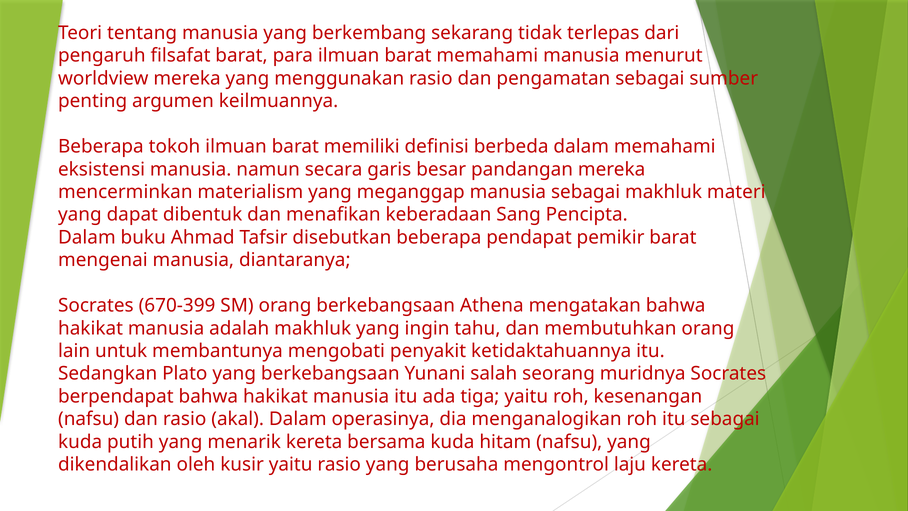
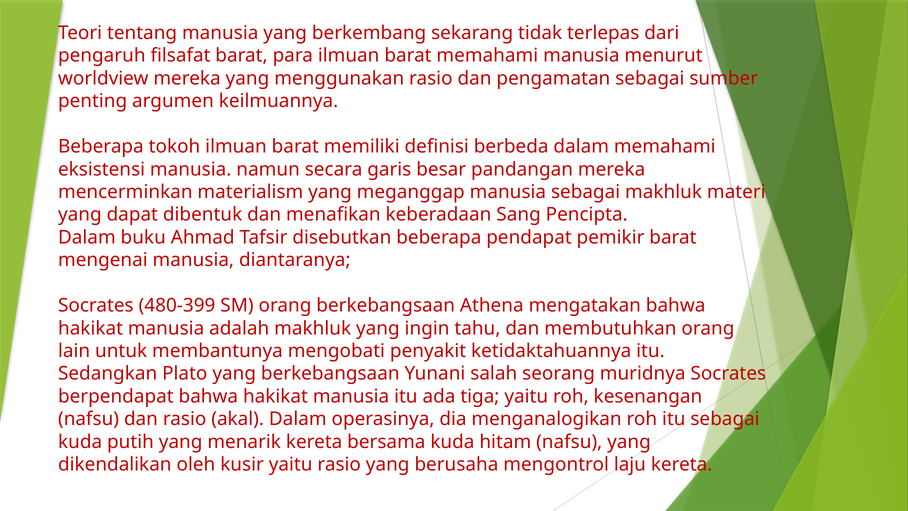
670-399: 670-399 -> 480-399
